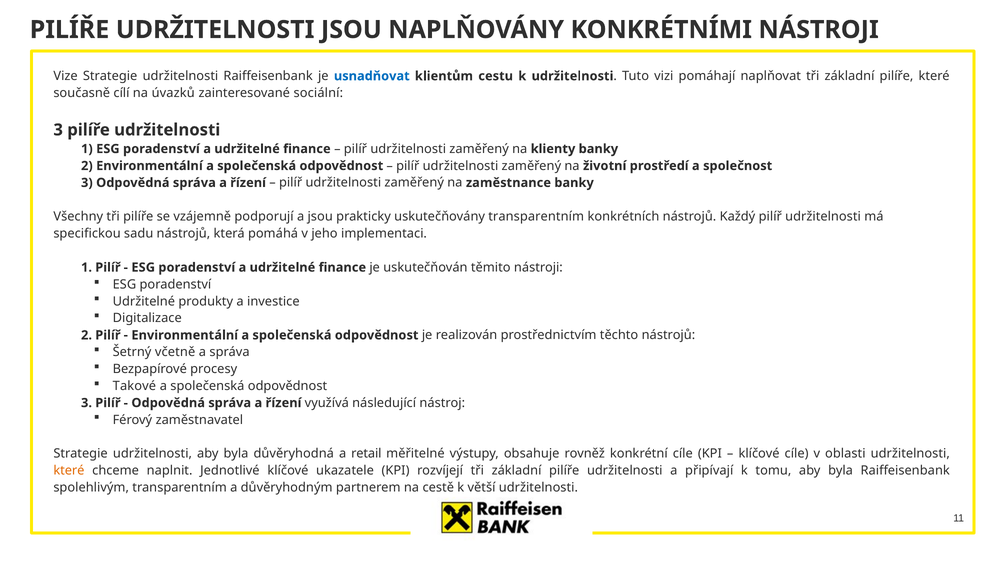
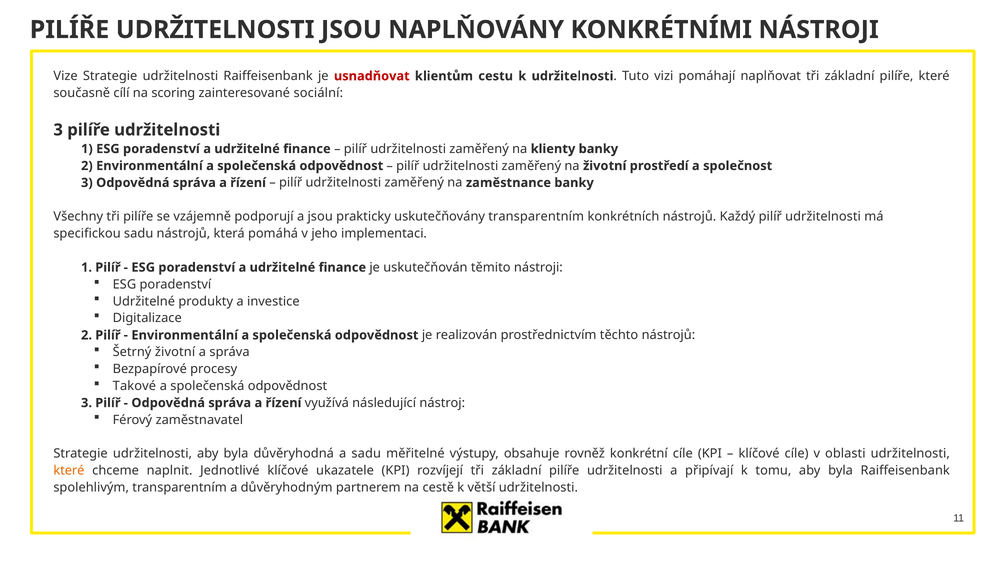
usnadňovat colour: blue -> red
úvazků: úvazků -> scoring
Šetrný včetně: včetně -> životní
a retail: retail -> sadu
